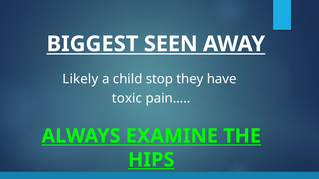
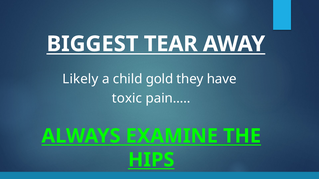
SEEN: SEEN -> TEAR
stop: stop -> gold
